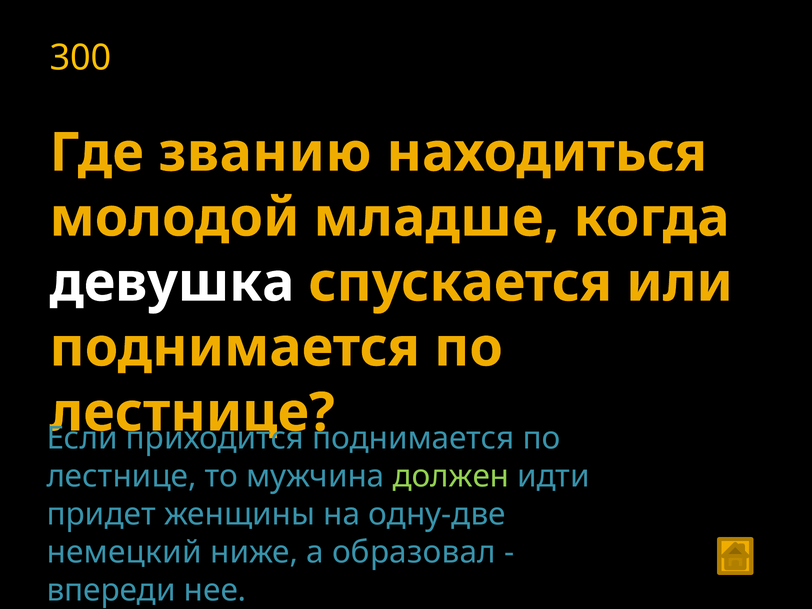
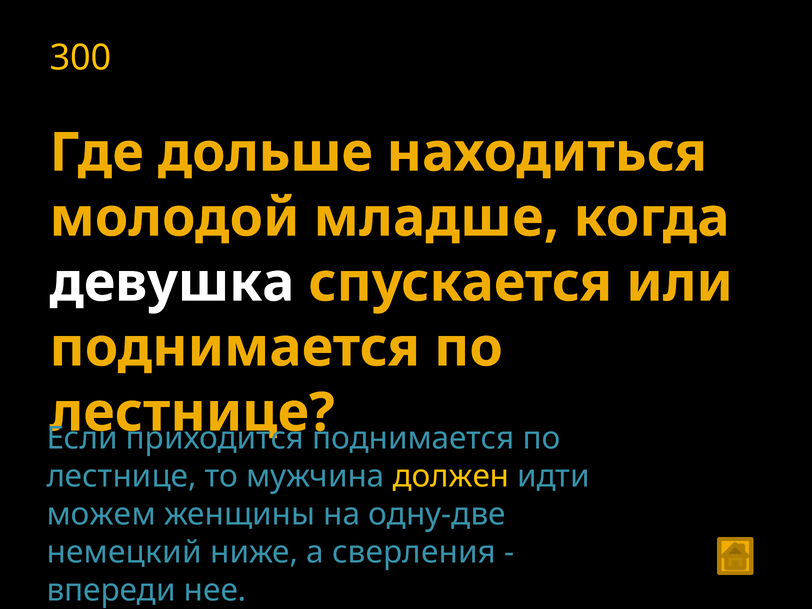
званию: званию -> дольше
должен colour: light green -> yellow
придет: придет -> можем
образовал: образовал -> сверления
